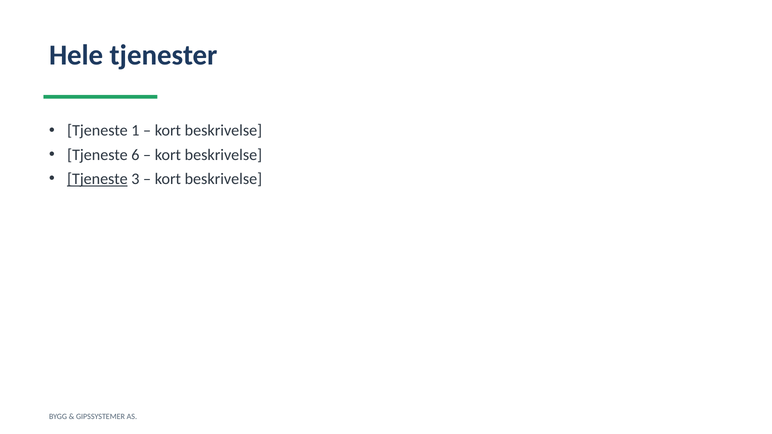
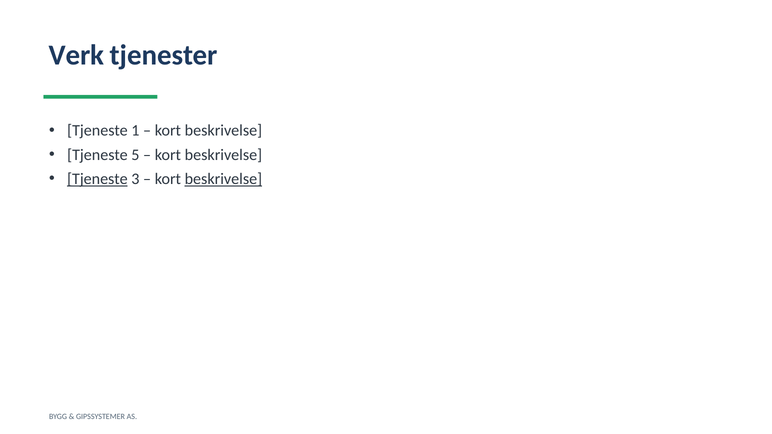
Hele: Hele -> Verk
6: 6 -> 5
beskrivelse at (223, 179) underline: none -> present
